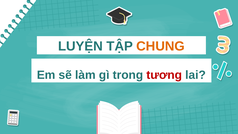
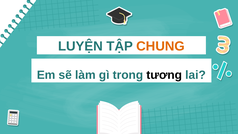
tương colour: red -> black
